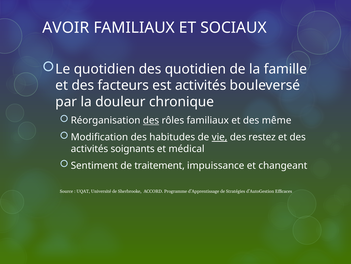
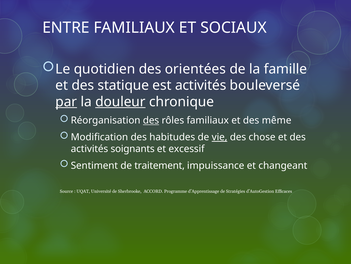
AVOIR: AVOIR -> ENTRE
des quotidien: quotidien -> orientées
facteurs: facteurs -> statique
par underline: none -> present
douleur underline: none -> present
restez: restez -> chose
médical: médical -> excessif
